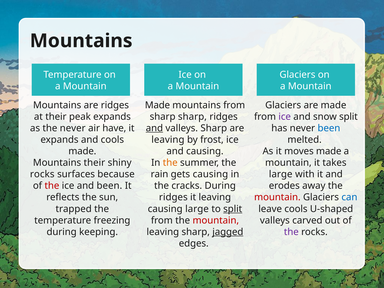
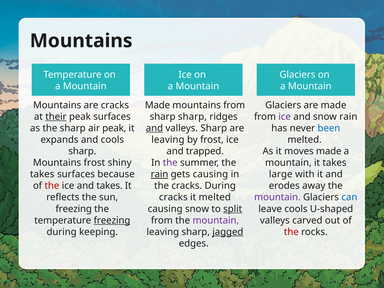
are ridges: ridges -> cracks
their at (56, 117) underline: none -> present
peak expands: expands -> surfaces
snow split: split -> rain
the never: never -> sharp
air have: have -> peak
made at (82, 151): made -> sharp
and causing: causing -> trapped
Mountains their: their -> frost
the at (170, 163) colour: orange -> purple
rocks at (42, 174): rocks -> takes
rain at (159, 174) underline: none -> present
and been: been -> takes
ridges at (173, 197): ridges -> cracks
it leaving: leaving -> melted
mountain at (277, 197) colour: red -> purple
trapped at (74, 209): trapped -> freezing
causing large: large -> snow
freezing at (112, 220) underline: none -> present
mountain at (216, 220) colour: red -> purple
the at (291, 232) colour: purple -> red
